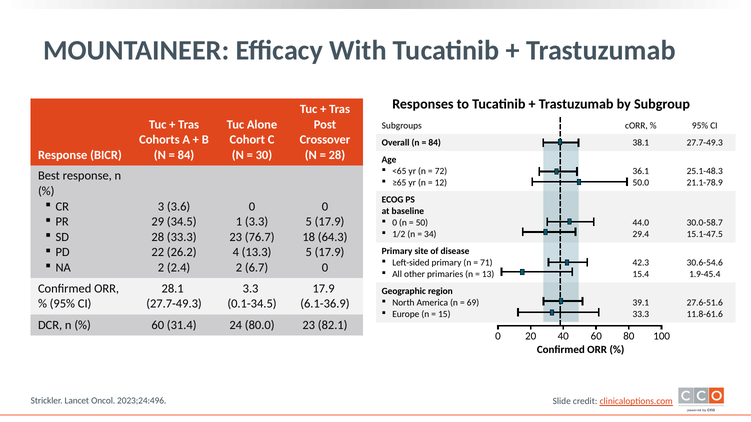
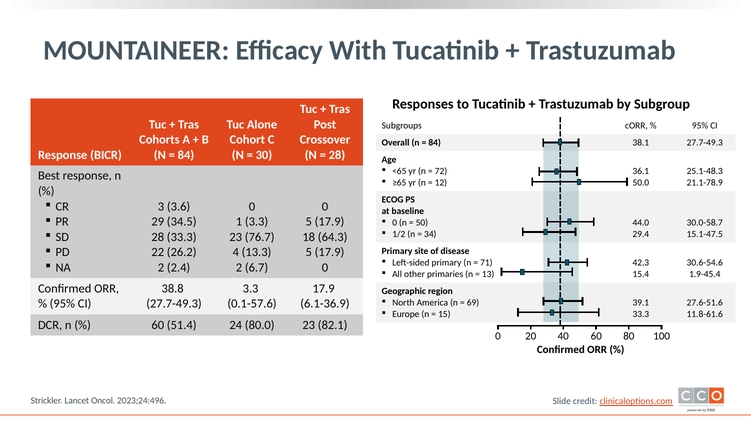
28.1: 28.1 -> 38.8
0.1-34.5: 0.1-34.5 -> 0.1-57.6
31.4: 31.4 -> 51.4
